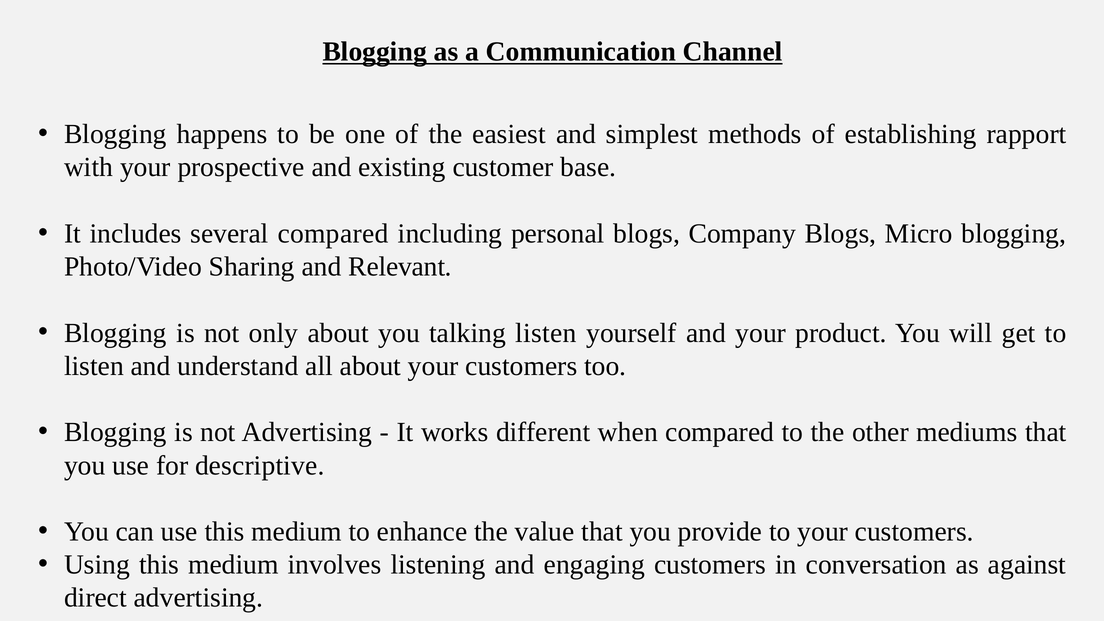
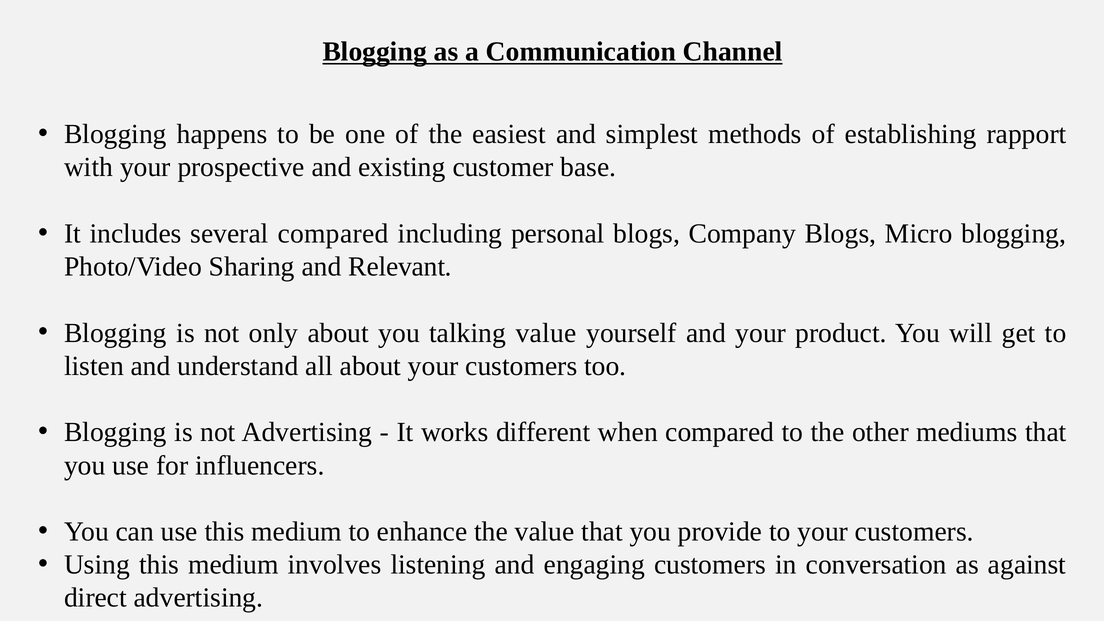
talking listen: listen -> value
descriptive: descriptive -> influencers
